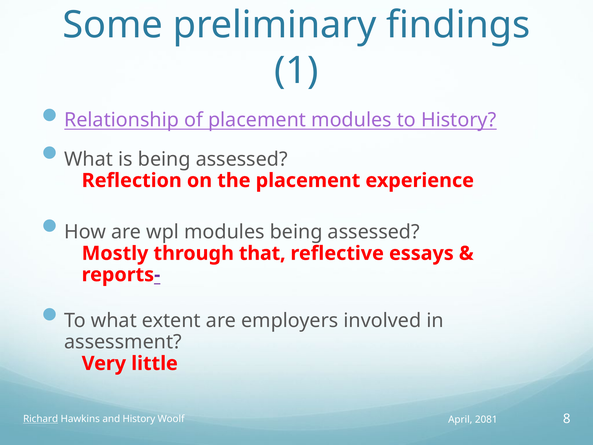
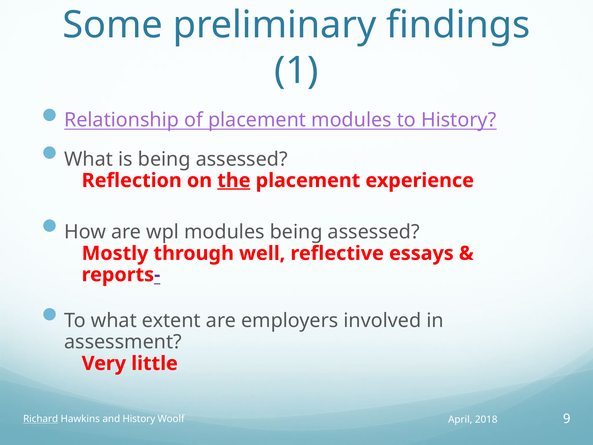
the underline: none -> present
that: that -> well
8: 8 -> 9
2081: 2081 -> 2018
